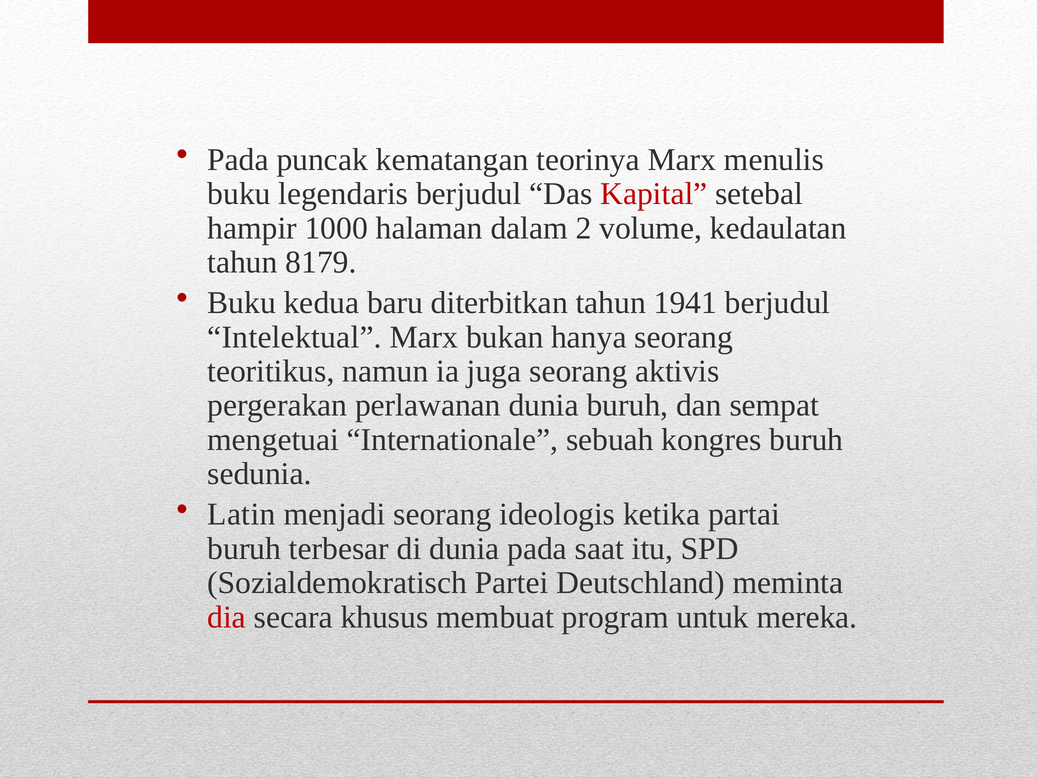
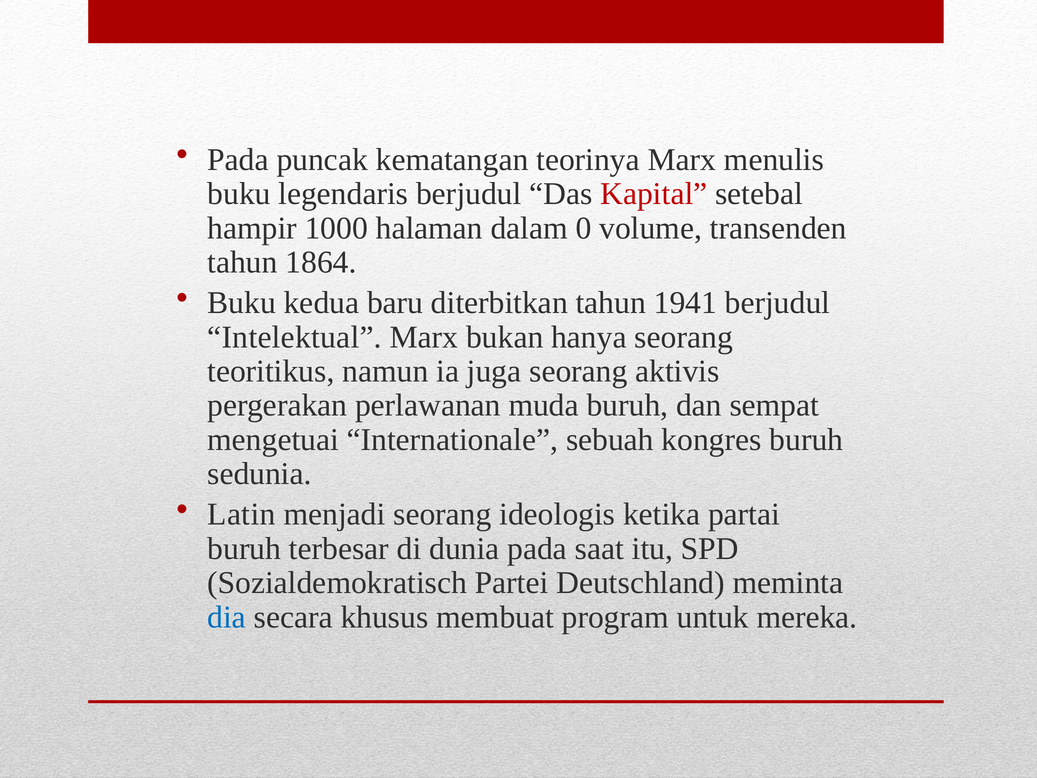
2: 2 -> 0
kedaulatan: kedaulatan -> transenden
8179: 8179 -> 1864
perlawanan dunia: dunia -> muda
dia colour: red -> blue
